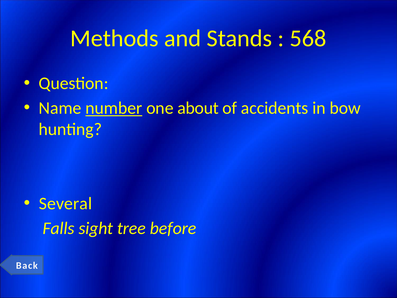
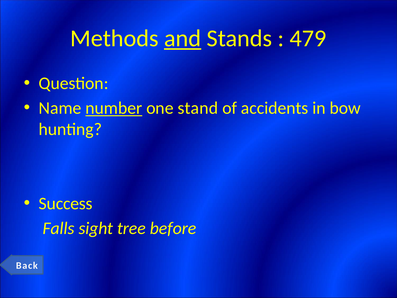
and underline: none -> present
568: 568 -> 479
about: about -> stand
Several: Several -> Success
